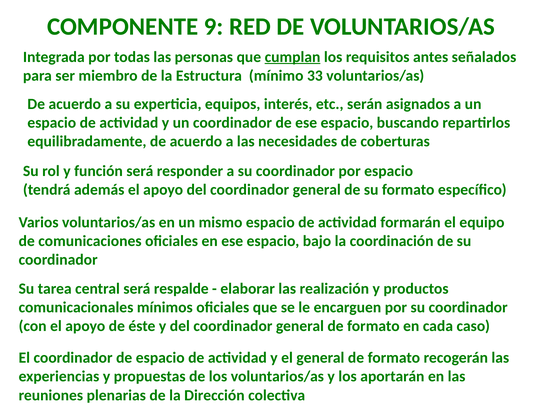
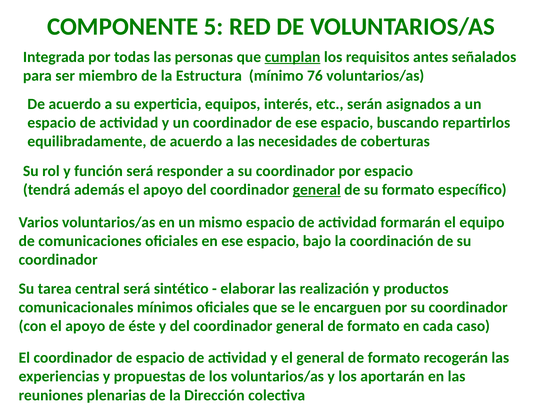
9: 9 -> 5
33: 33 -> 76
general at (317, 190) underline: none -> present
respalde: respalde -> sintético
